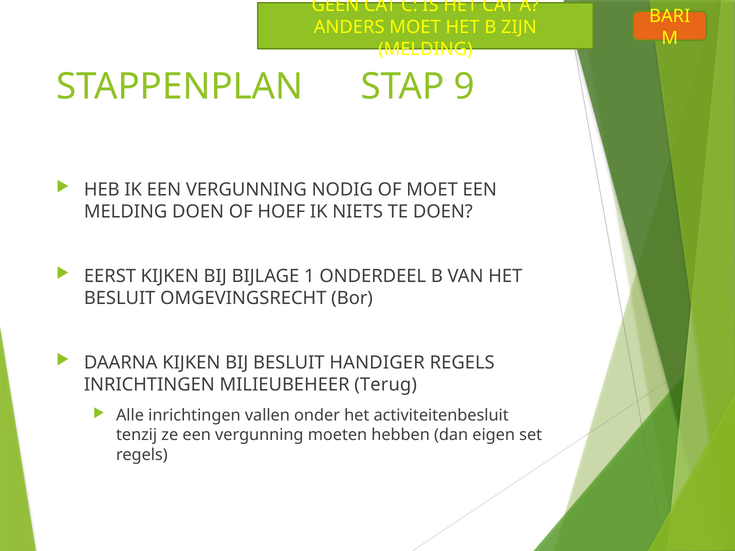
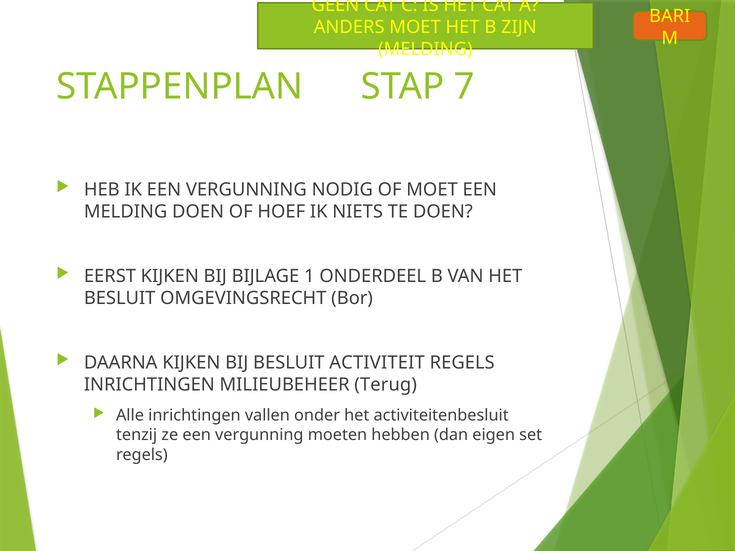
9: 9 -> 7
HANDIGER: HANDIGER -> ACTIVITEIT
